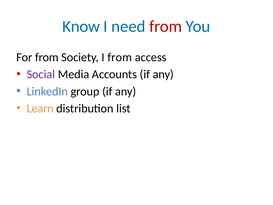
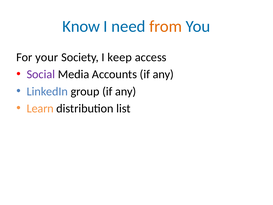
from at (166, 26) colour: red -> orange
For from: from -> your
I from: from -> keep
